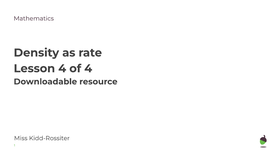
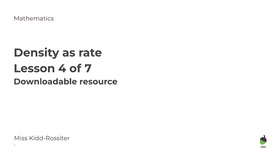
of 4: 4 -> 7
